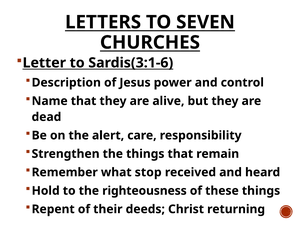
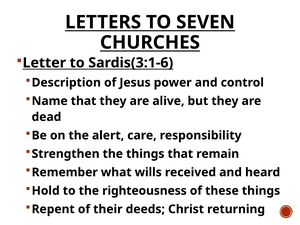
stop: stop -> wills
